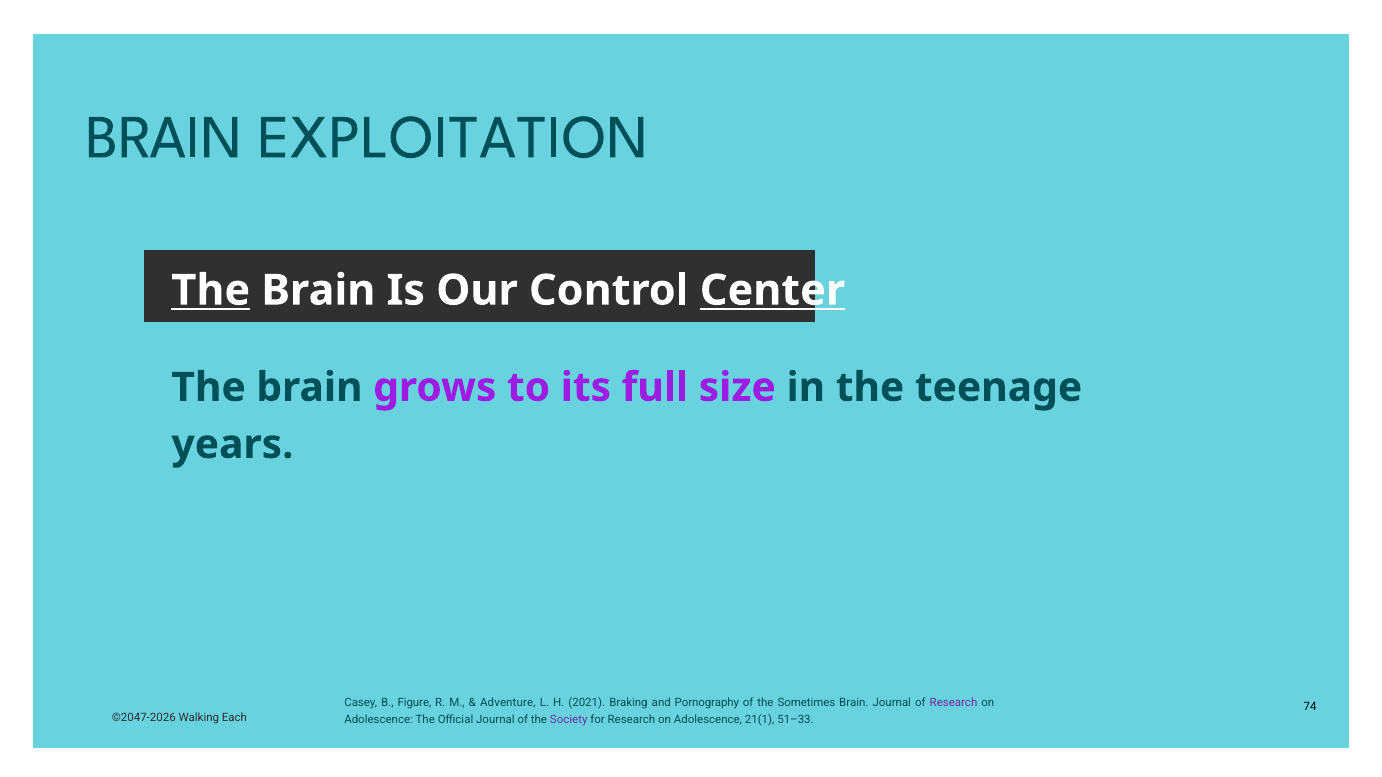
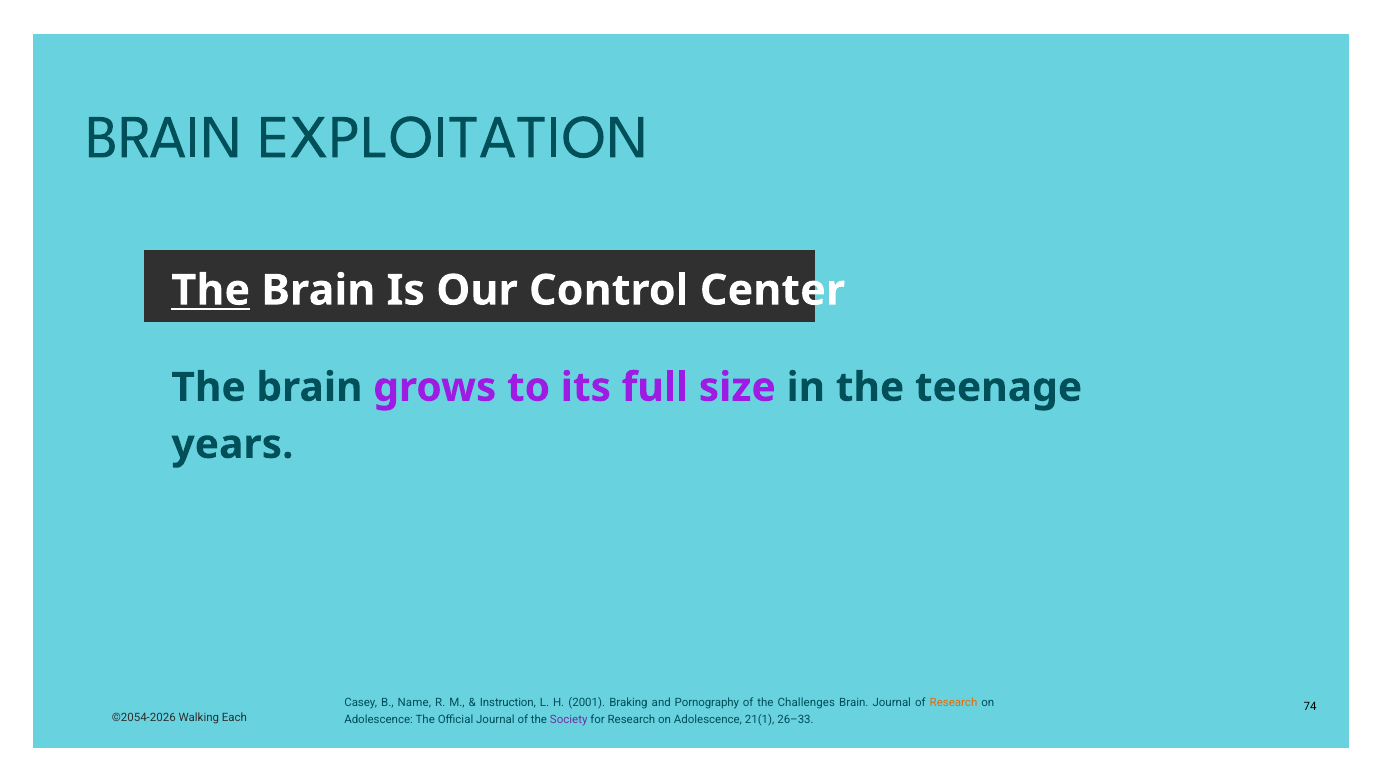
Center underline: present -> none
Figure: Figure -> Name
Adventure: Adventure -> Instruction
2021: 2021 -> 2001
Sometimes: Sometimes -> Challenges
Research at (954, 703) colour: purple -> orange
©2047-2026: ©2047-2026 -> ©2054-2026
51–33: 51–33 -> 26–33
